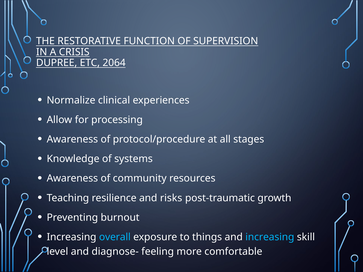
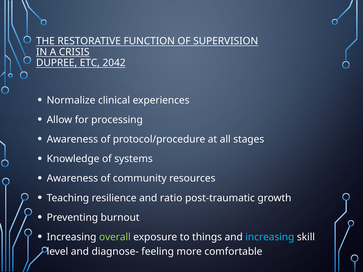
2064: 2064 -> 2042
risks: risks -> ratio
overall colour: light blue -> light green
